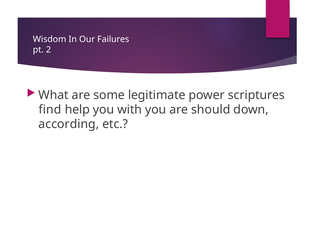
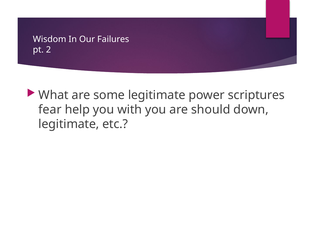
find: find -> fear
according at (69, 124): according -> legitimate
